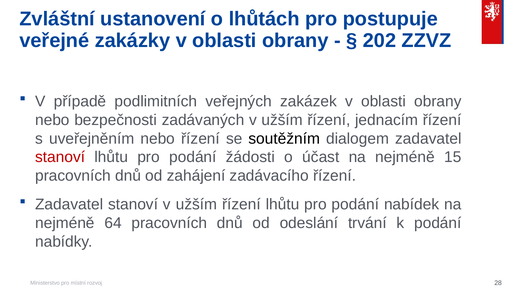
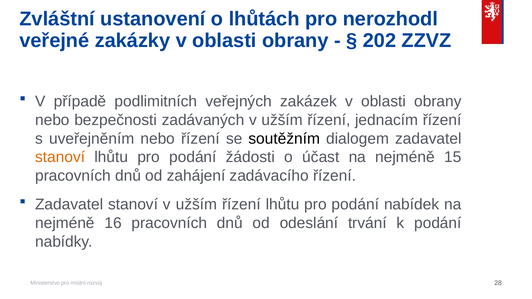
postupuje: postupuje -> nerozhodl
stanoví at (60, 157) colour: red -> orange
64: 64 -> 16
